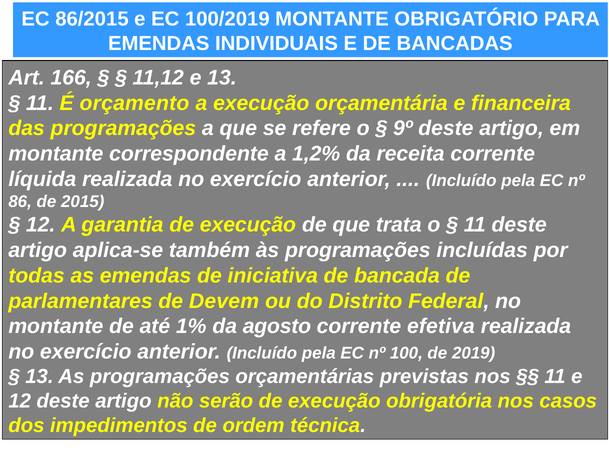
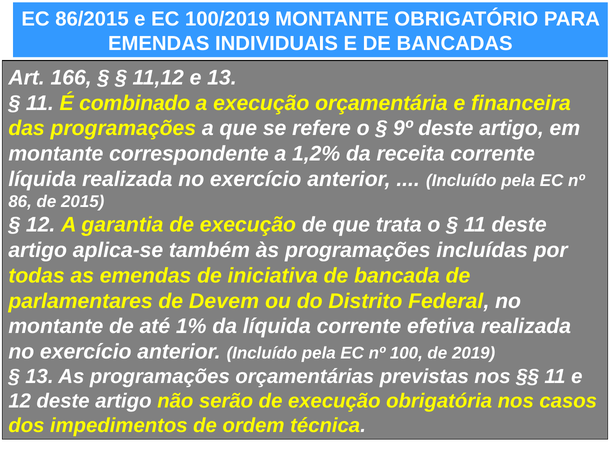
orçamento: orçamento -> combinado
da agosto: agosto -> líquida
